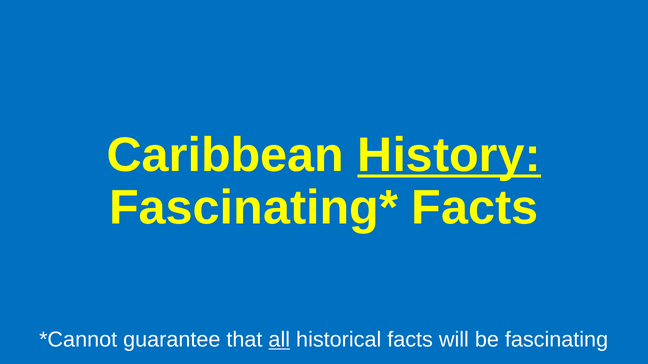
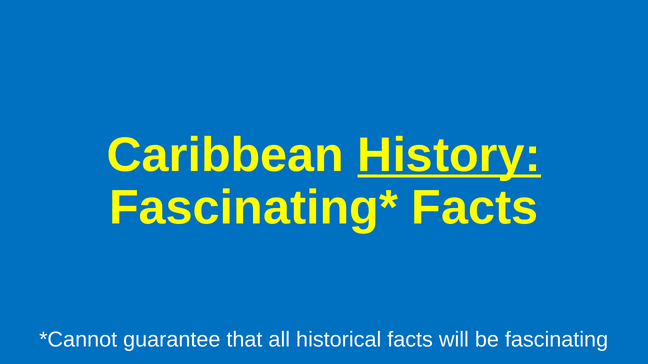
all underline: present -> none
